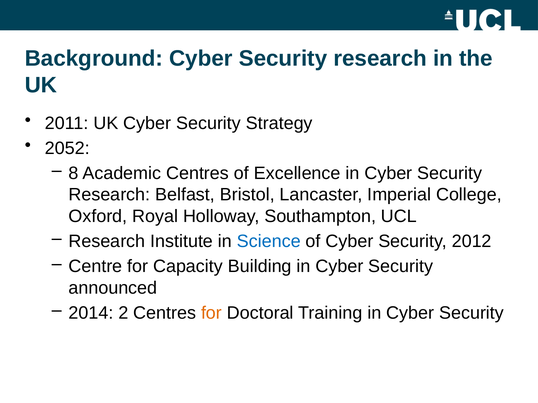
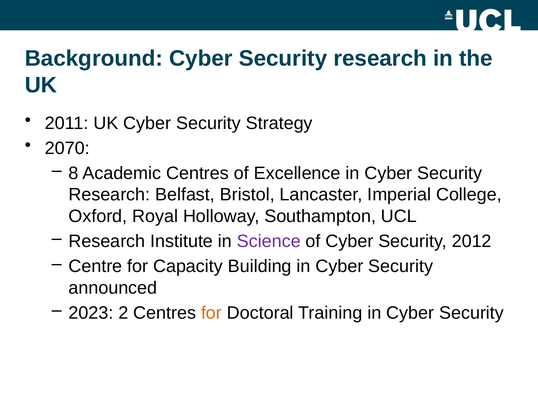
2052: 2052 -> 2070
Science colour: blue -> purple
2014: 2014 -> 2023
